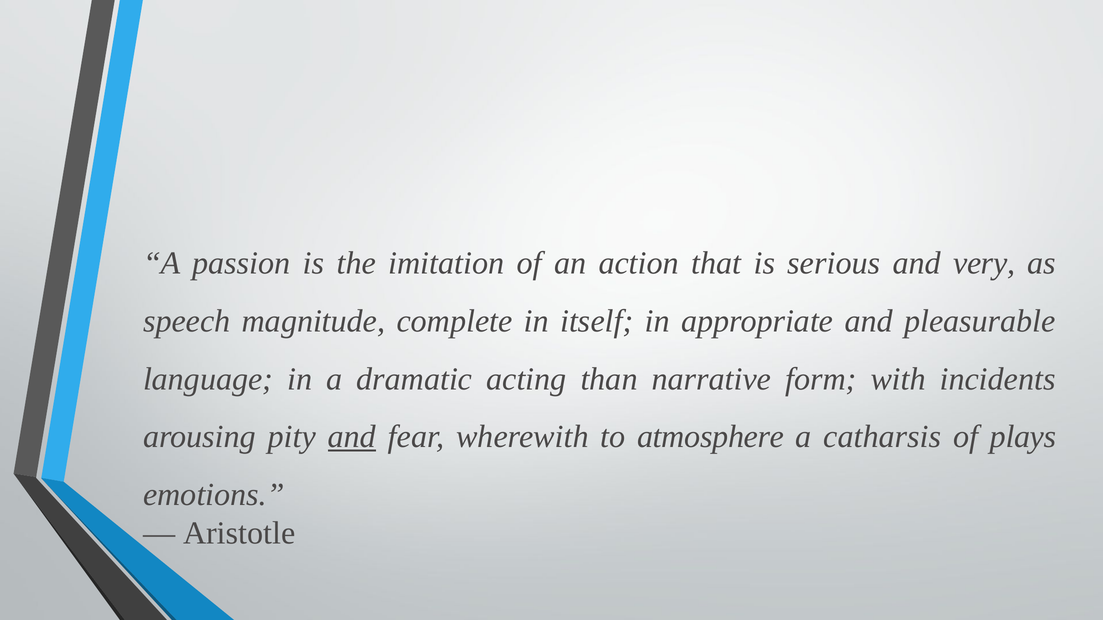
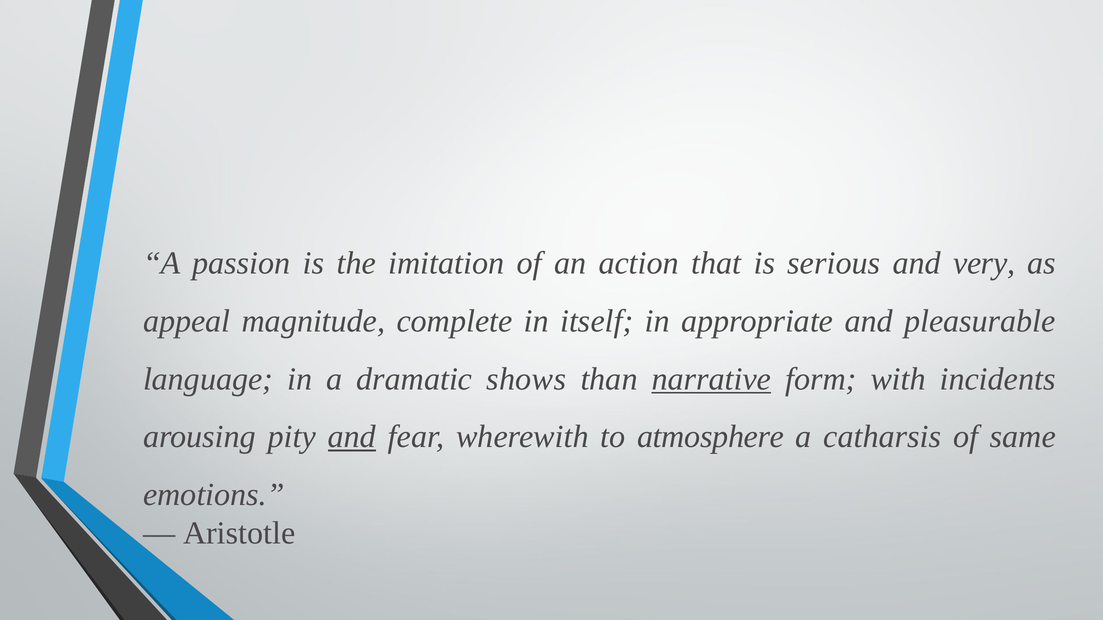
speech: speech -> appeal
acting: acting -> shows
narrative underline: none -> present
plays: plays -> same
